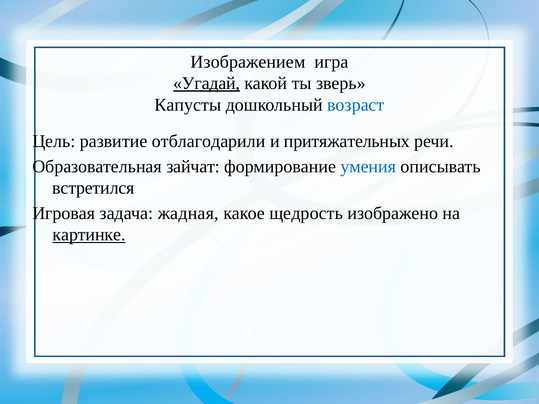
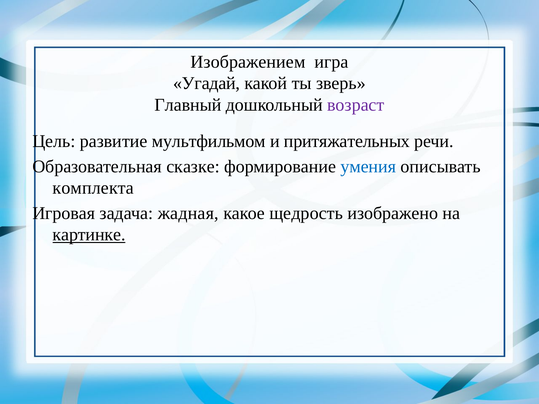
Угадай underline: present -> none
Капусты: Капусты -> Главный
возраст colour: blue -> purple
отблагодарили: отблагодарили -> мультфильмом
зайчат: зайчат -> сказке
встретился: встретился -> комплекта
